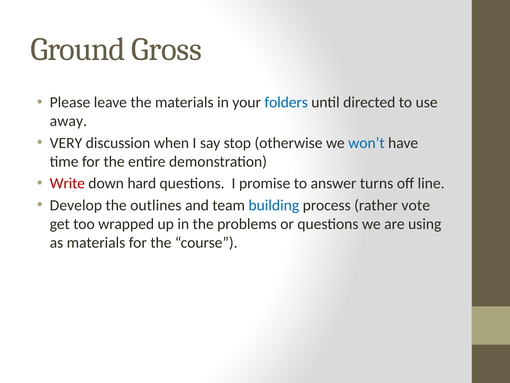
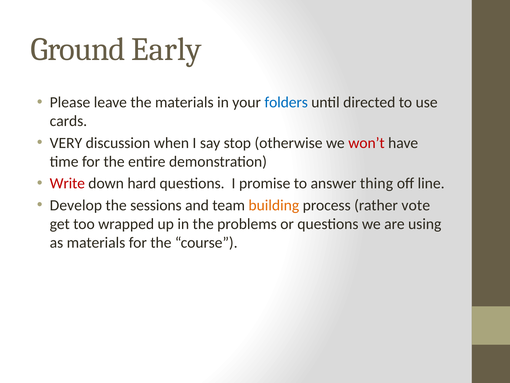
Gross: Gross -> Early
away: away -> cards
won’t colour: blue -> red
turns: turns -> thing
outlines: outlines -> sessions
building colour: blue -> orange
